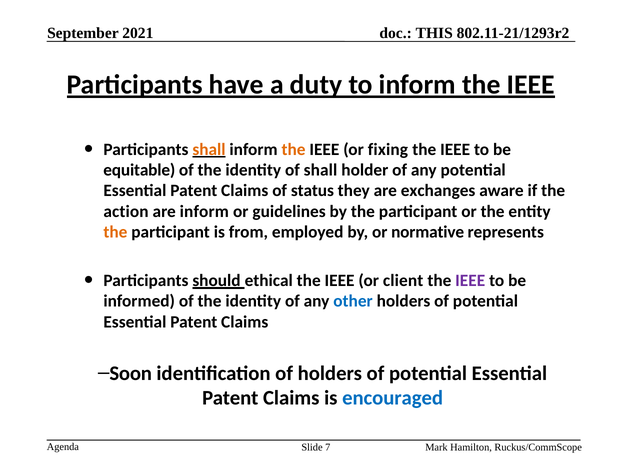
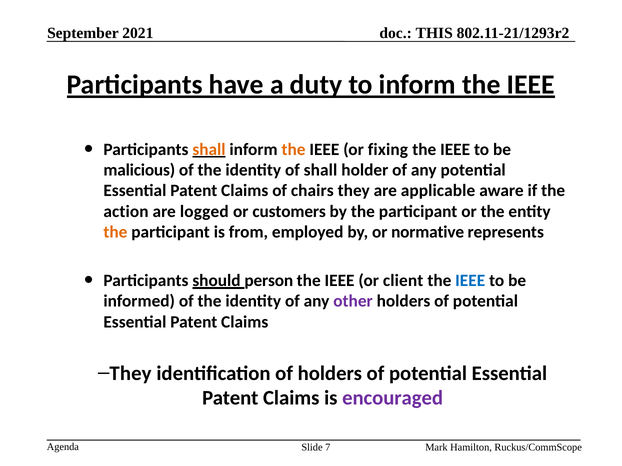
equitable: equitable -> malicious
status: status -> chairs
exchanges: exchanges -> applicable
are inform: inform -> logged
guidelines: guidelines -> customers
ethical: ethical -> person
IEEE at (470, 281) colour: purple -> blue
other colour: blue -> purple
Soon at (131, 374): Soon -> They
encouraged colour: blue -> purple
